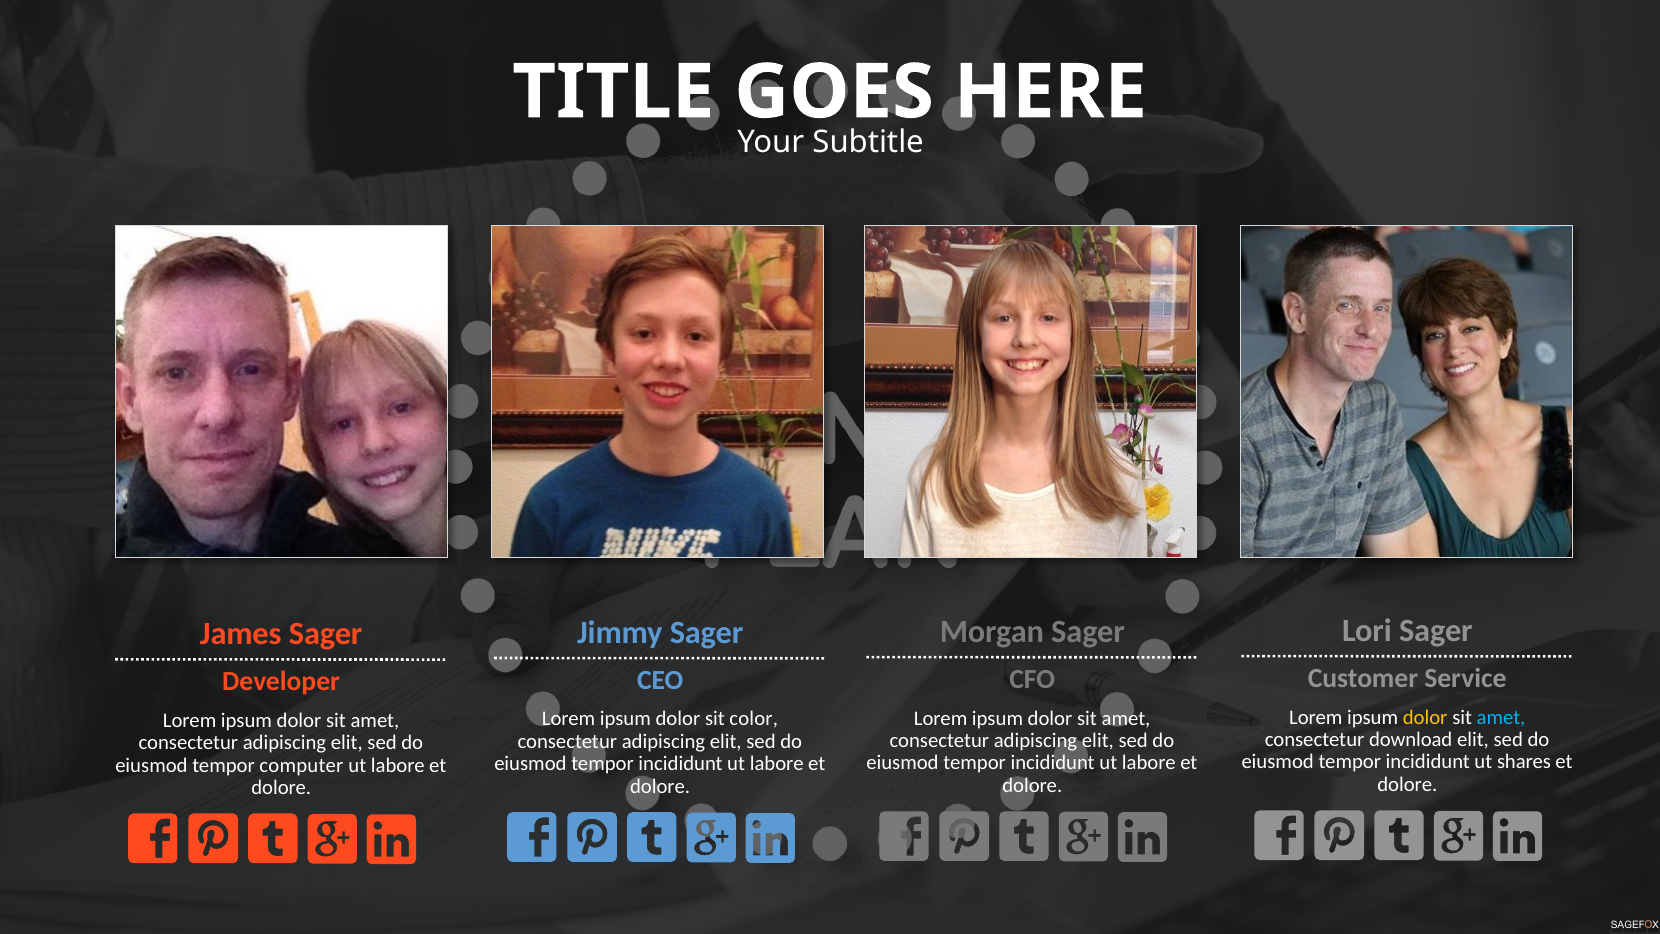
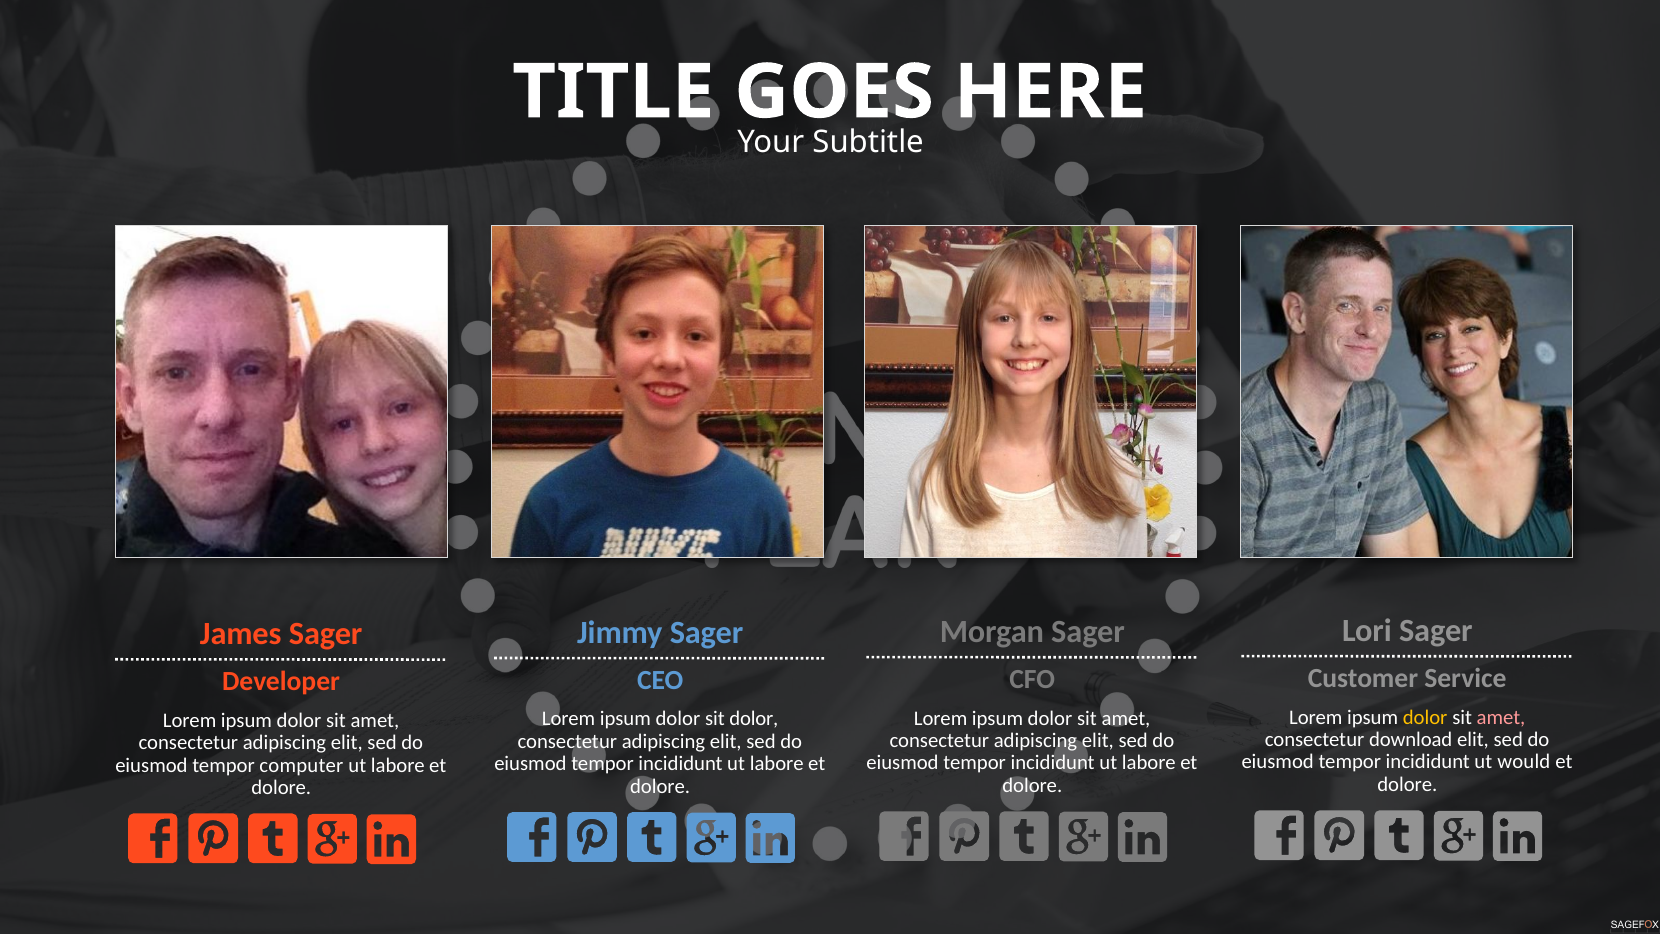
amet at (1501, 717) colour: light blue -> pink
sit color: color -> dolor
shares: shares -> would
